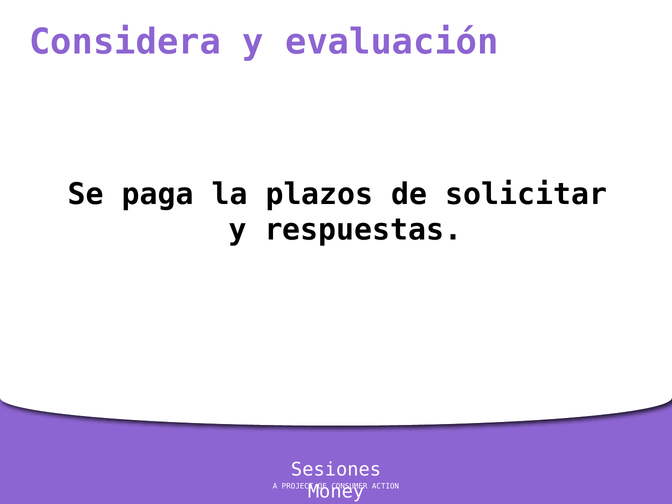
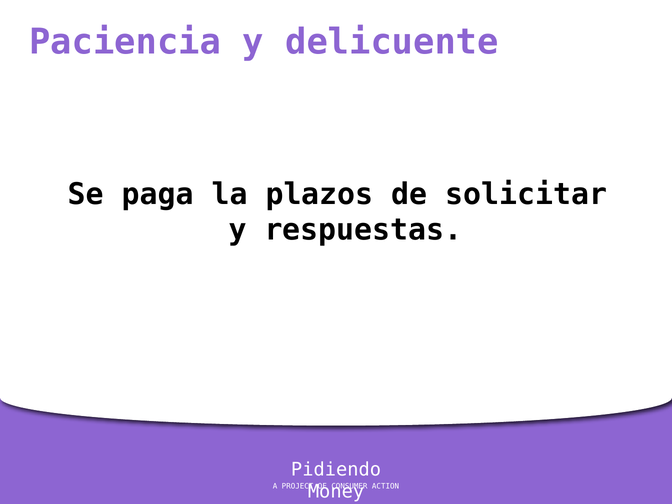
Considera: Considera -> Paciencia
evaluación: evaluación -> delicuente
Sesiones: Sesiones -> Pidiendo
